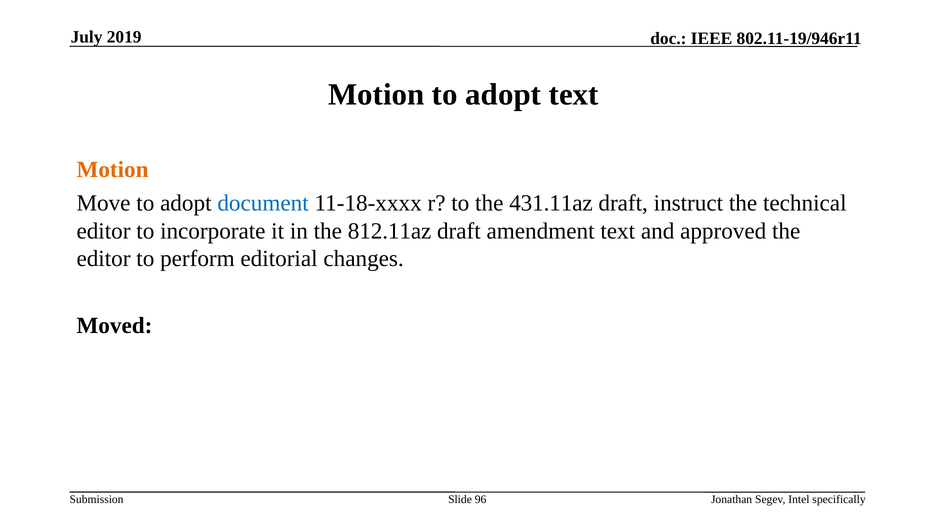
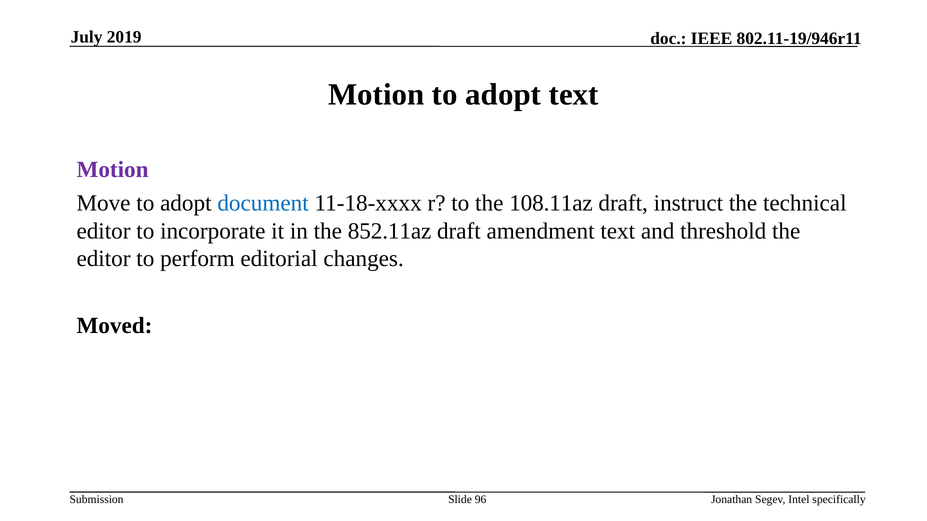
Motion at (113, 170) colour: orange -> purple
431.11az: 431.11az -> 108.11az
812.11az: 812.11az -> 852.11az
approved: approved -> threshold
